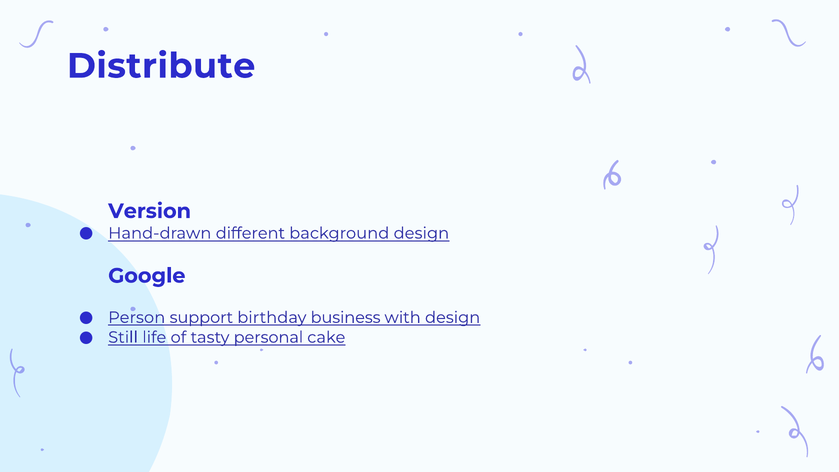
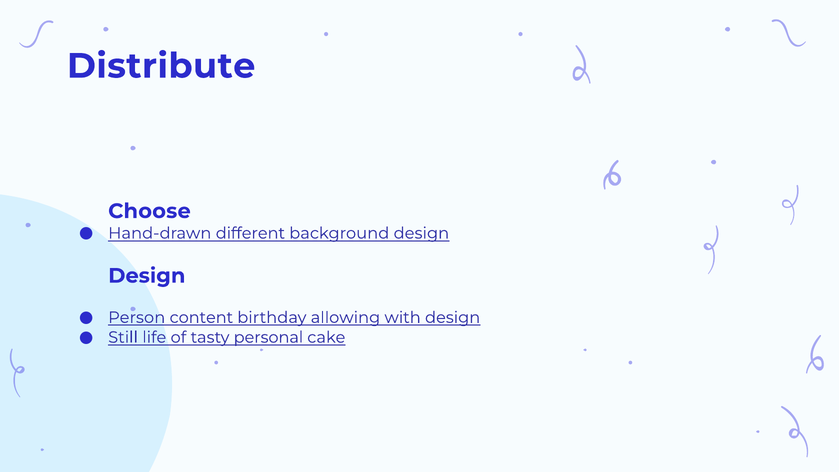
Version: Version -> Choose
Google at (147, 276): Google -> Design
support: support -> content
business: business -> allowing
